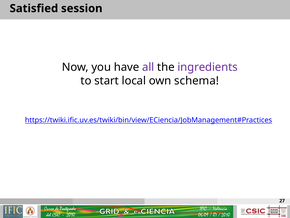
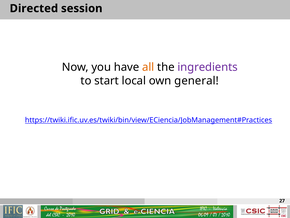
Satisfied: Satisfied -> Directed
all colour: purple -> orange
schema: schema -> general
